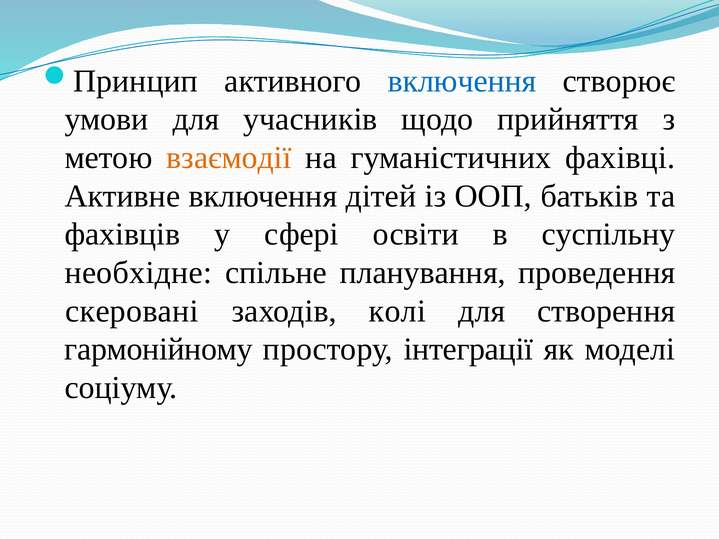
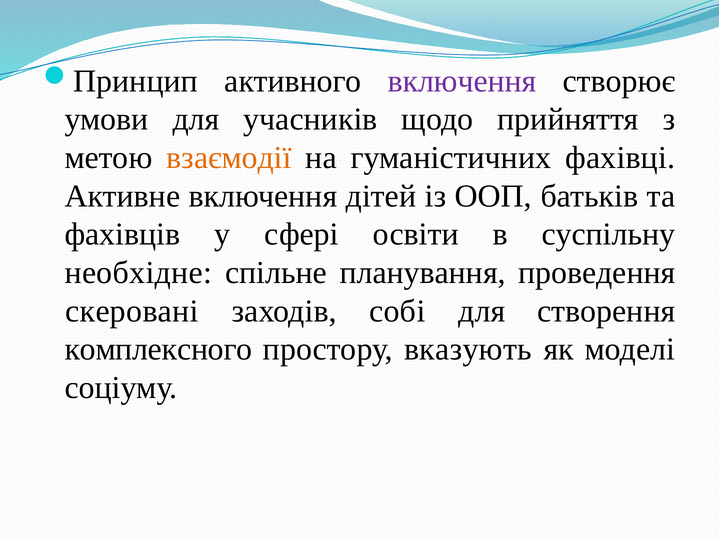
включення at (462, 81) colour: blue -> purple
колі: колі -> собі
гармонійному: гармонійному -> комплексного
інтеграції: інтеграції -> вказують
